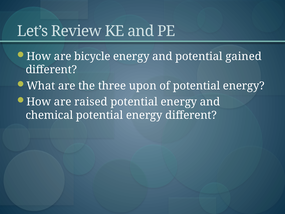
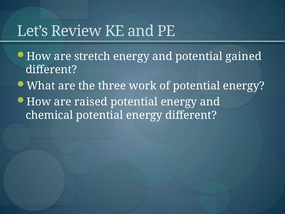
bicycle: bicycle -> stretch
upon: upon -> work
